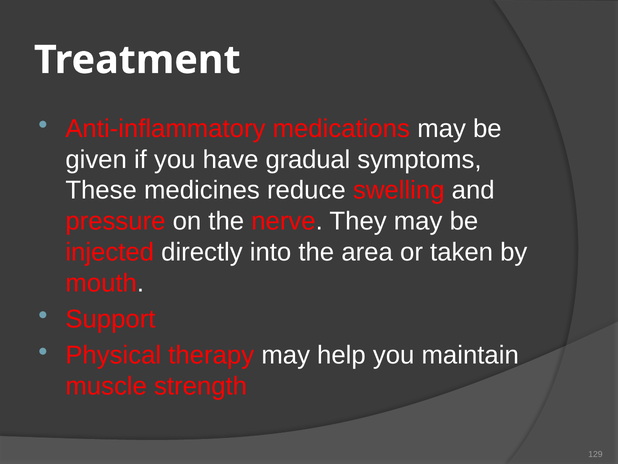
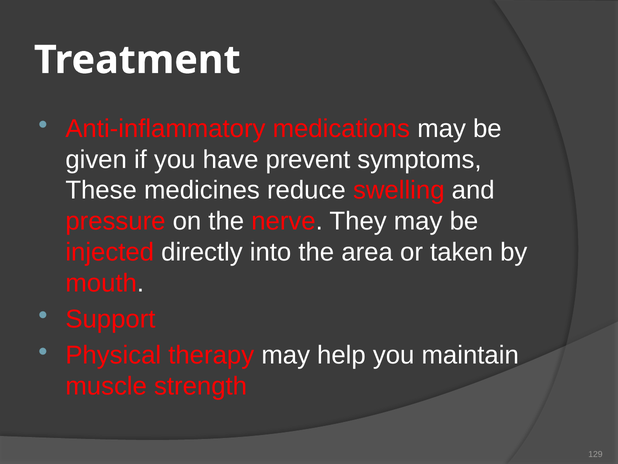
gradual: gradual -> prevent
